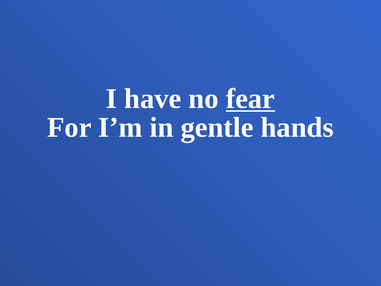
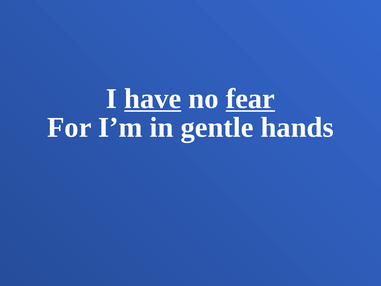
have underline: none -> present
